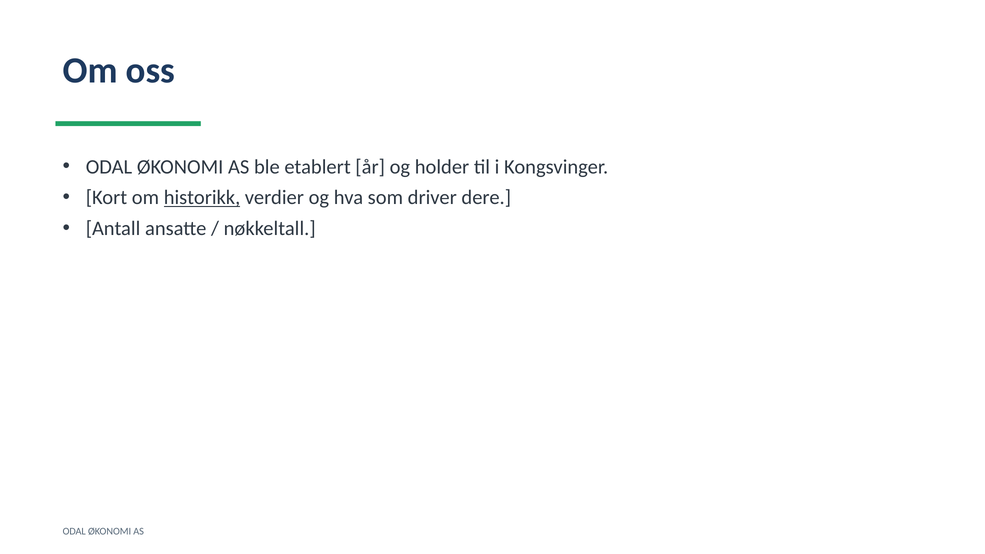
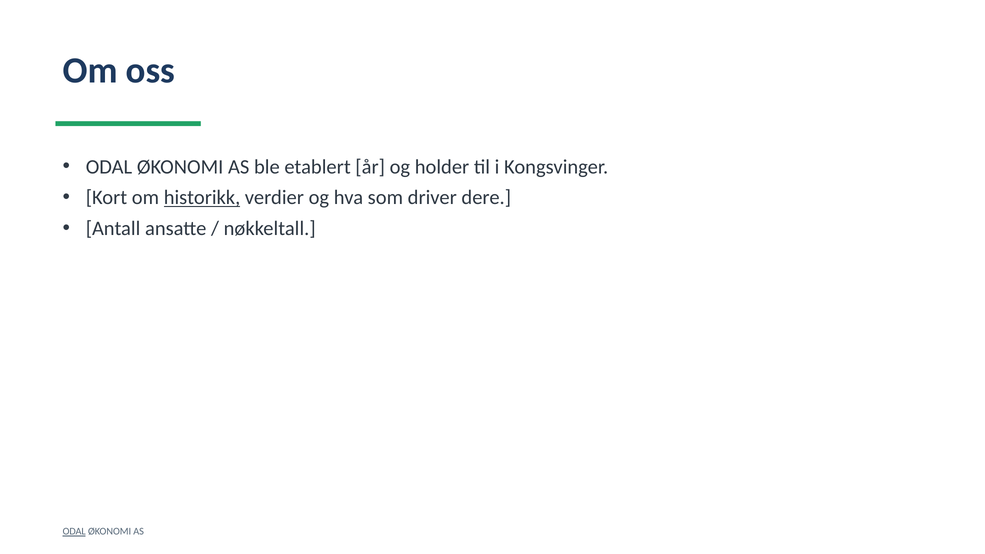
ODAL at (74, 532) underline: none -> present
